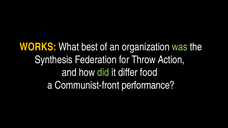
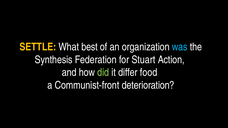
WORKS: WORKS -> SETTLE
was colour: light green -> light blue
Throw: Throw -> Stuart
performance: performance -> deterioration
